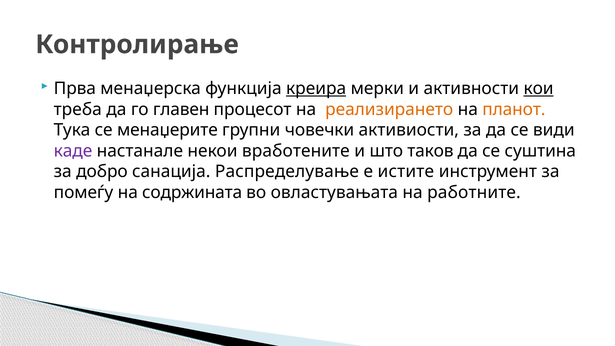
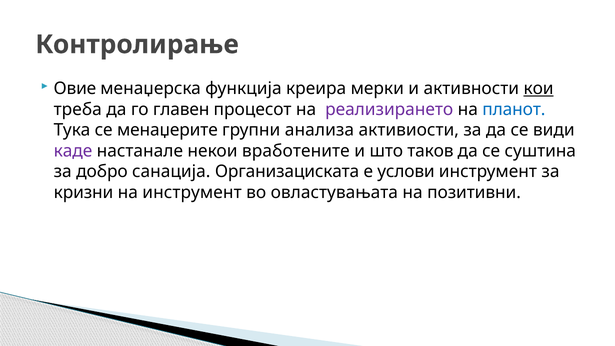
Прва: Прва -> Овие
креира underline: present -> none
реализирането colour: orange -> purple
планот colour: orange -> blue
човечки: човечки -> анализа
Распределување: Распределување -> Организациската
истите: истите -> услови
помеѓу: помеѓу -> кризни
на содржината: содржината -> инструмент
работните: работните -> позитивни
